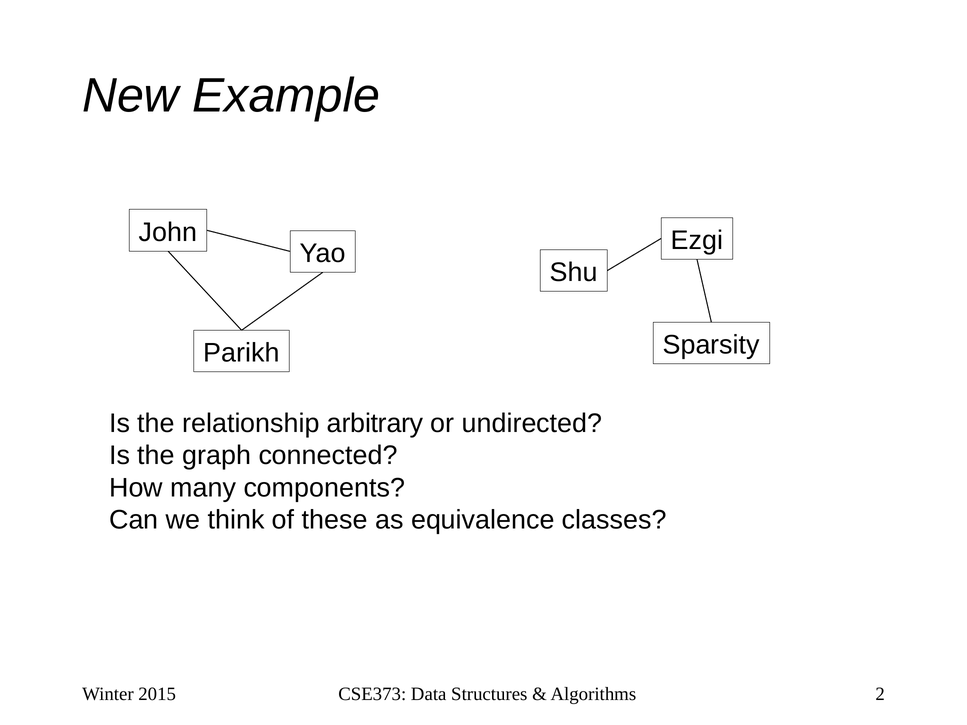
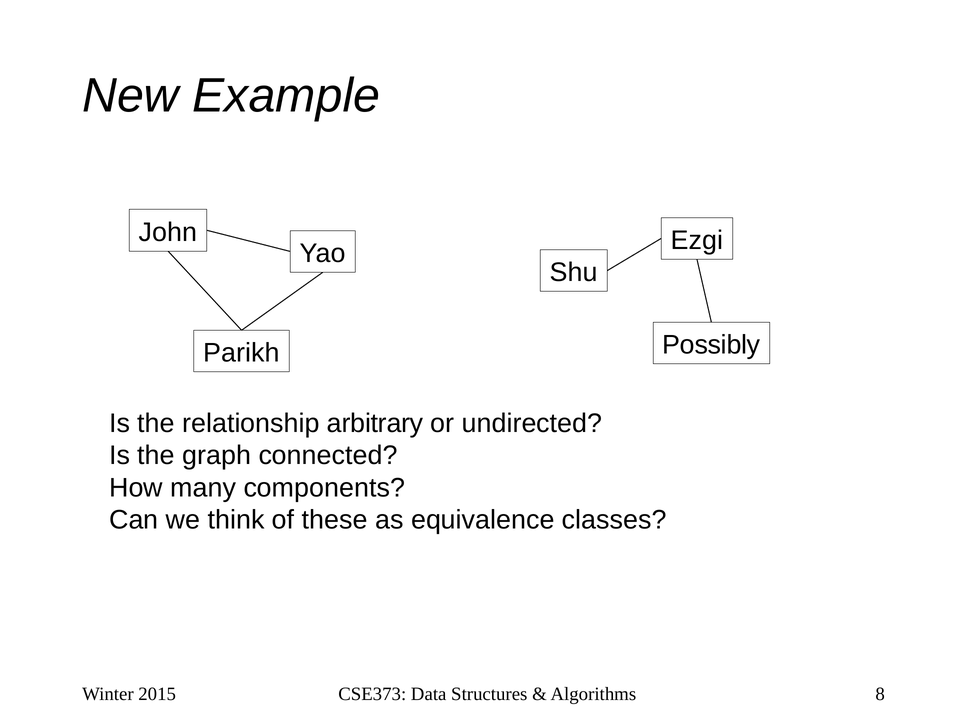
Sparsity: Sparsity -> Possibly
2: 2 -> 8
